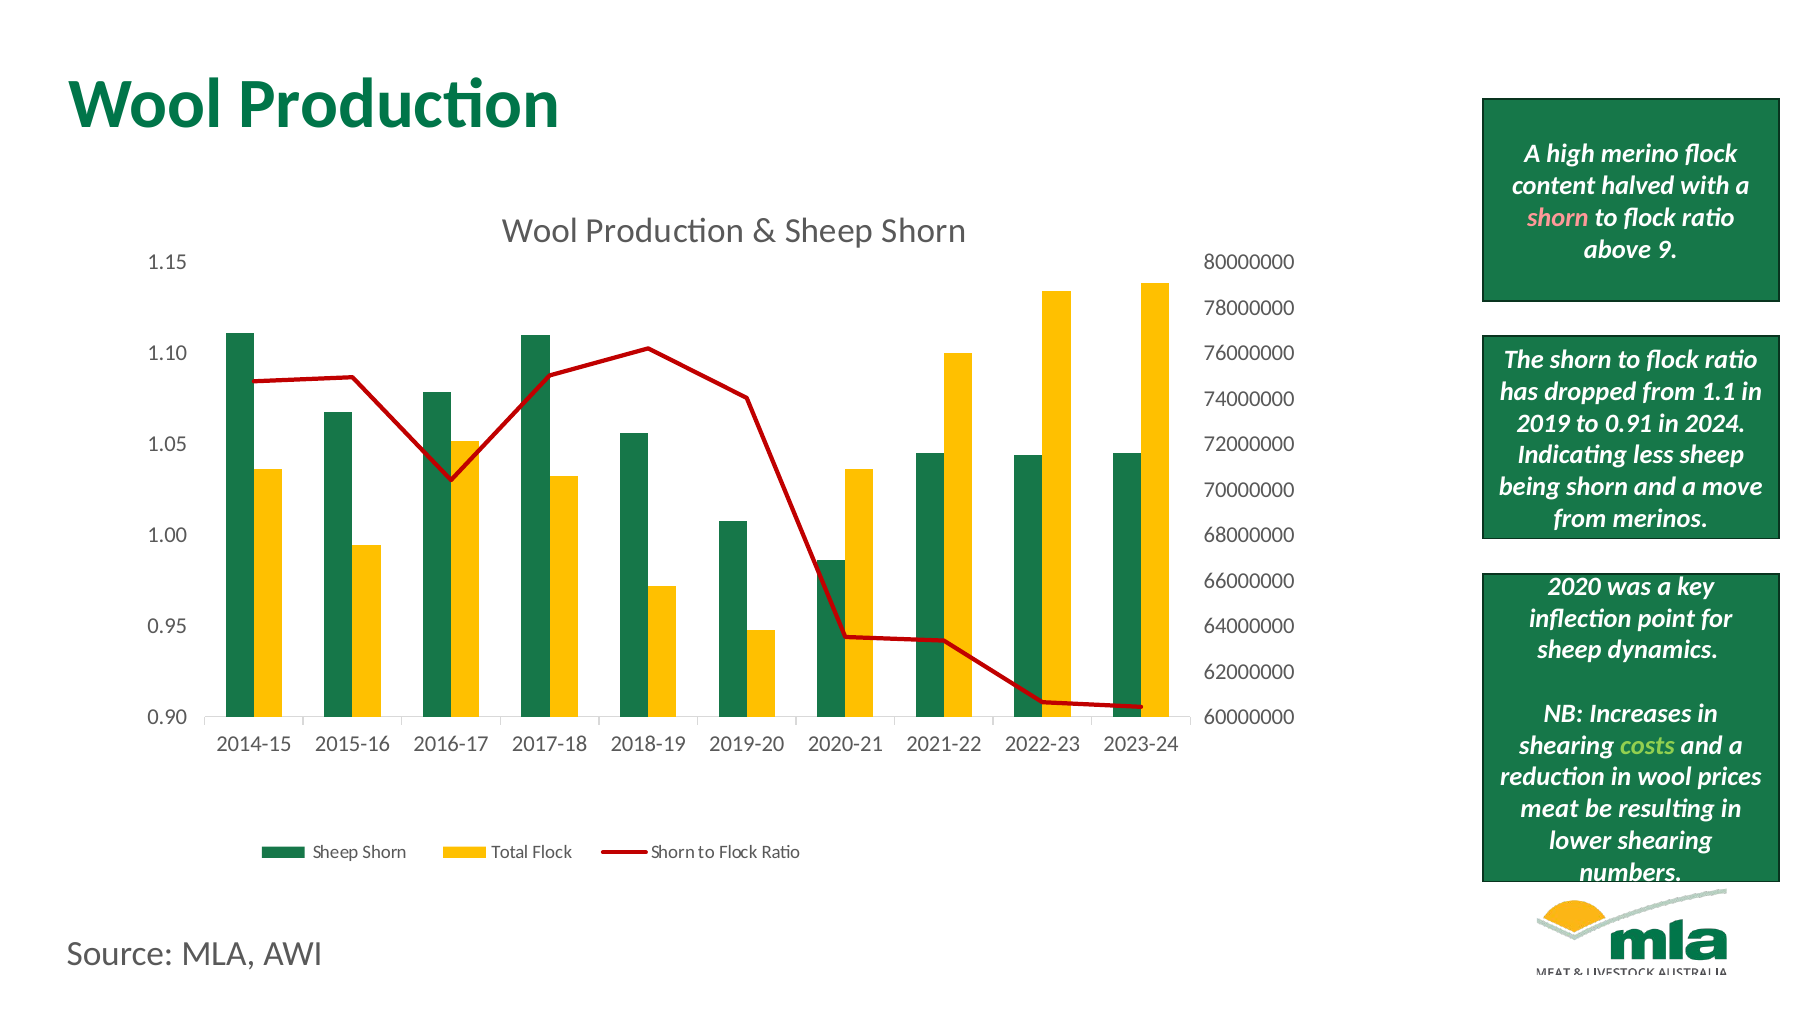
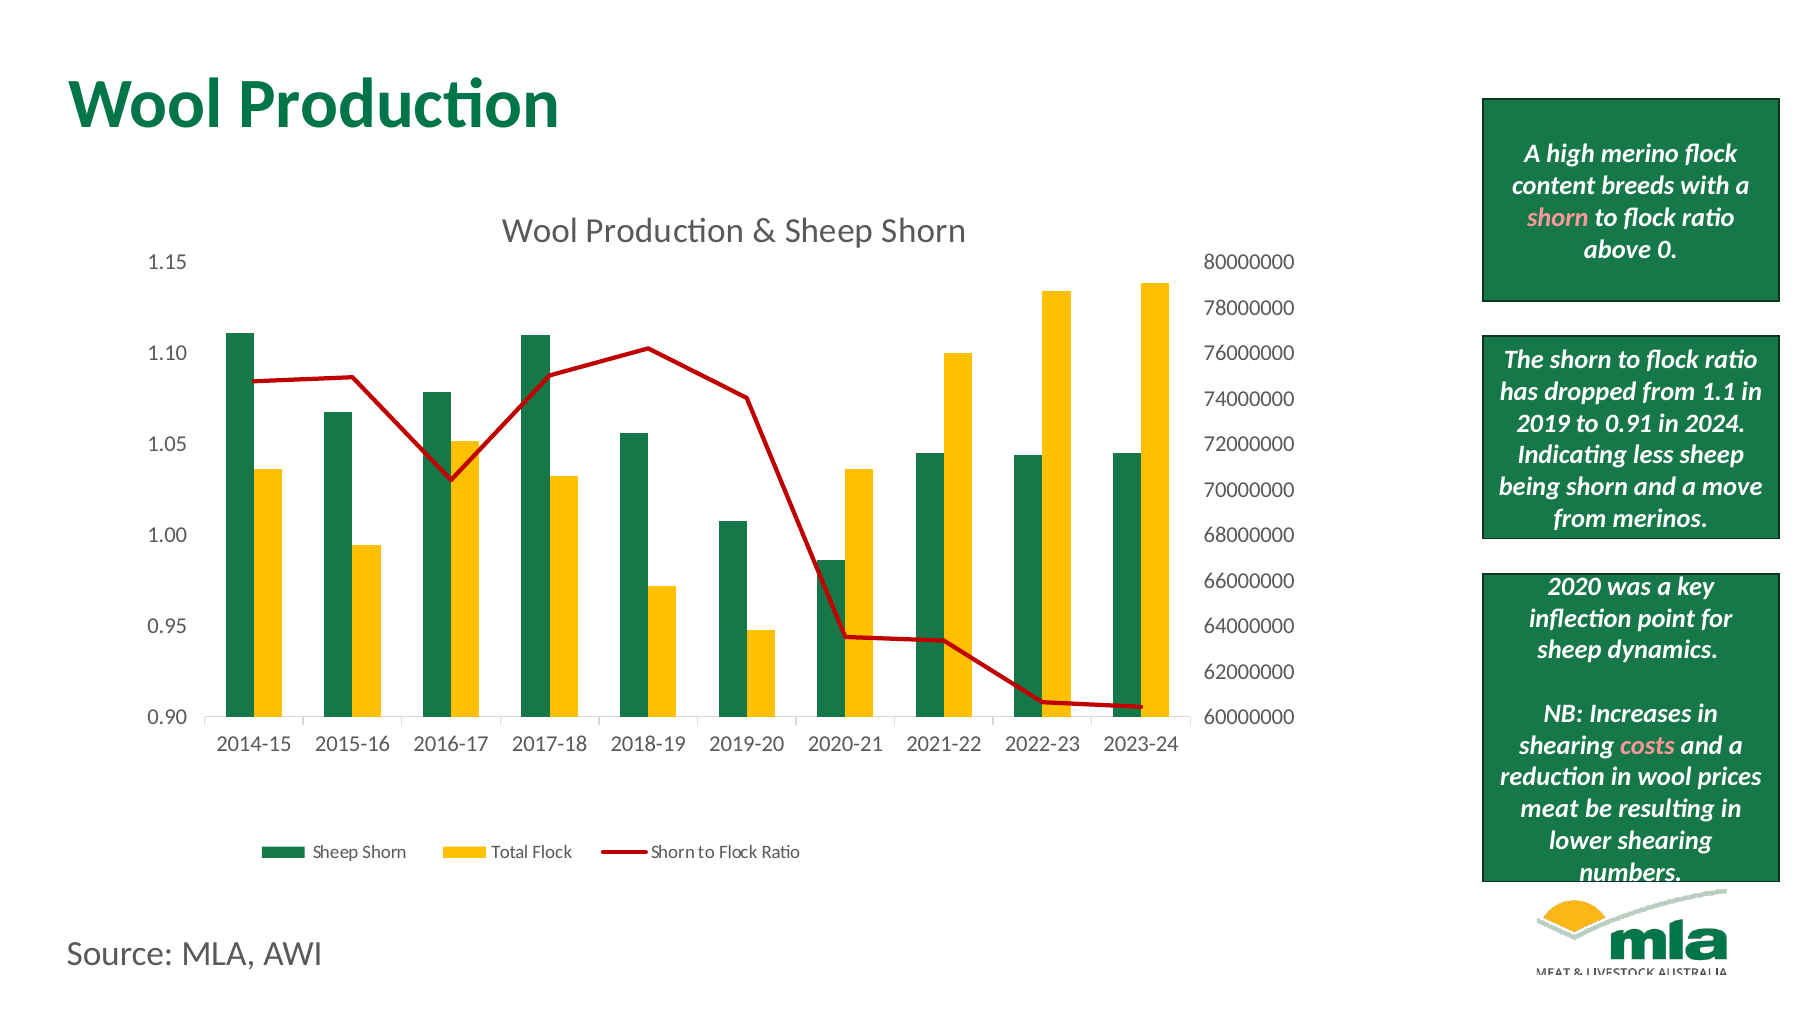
halved: halved -> breeds
9: 9 -> 0
costs colour: light green -> pink
